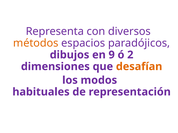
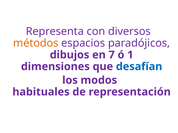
9: 9 -> 7
2: 2 -> 1
desafían colour: orange -> blue
